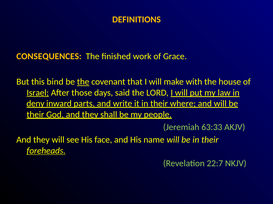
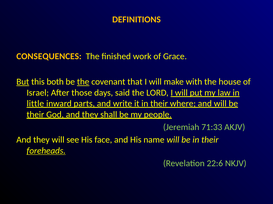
But underline: none -> present
bind: bind -> both
Israel underline: present -> none
deny: deny -> little
63:33: 63:33 -> 71:33
22:7: 22:7 -> 22:6
